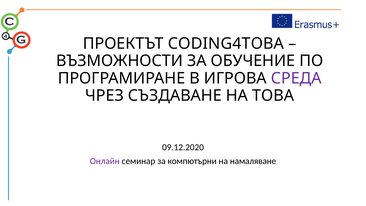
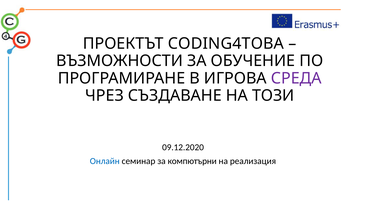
ТОВА: ТОВА -> ТОЗИ
Онлайн colour: purple -> blue
намаляване: намаляване -> реализация
